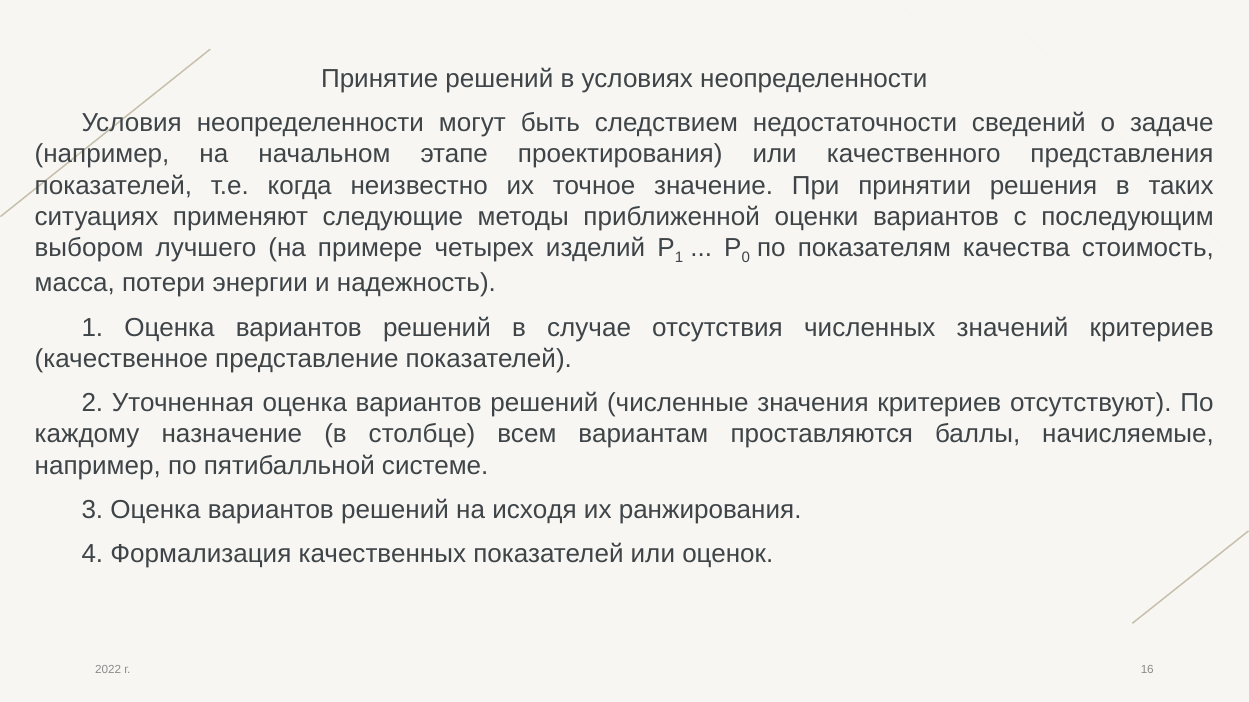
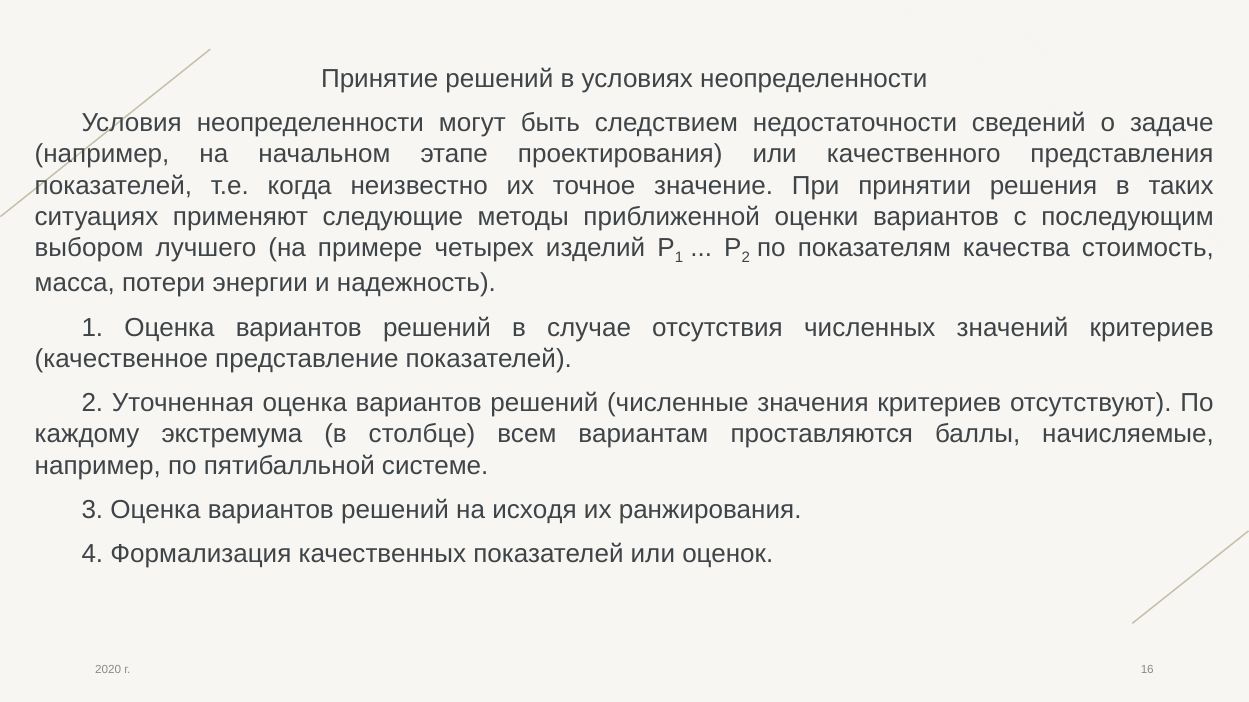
0 at (746, 258): 0 -> 2
назначение: назначение -> экстремума
2022: 2022 -> 2020
